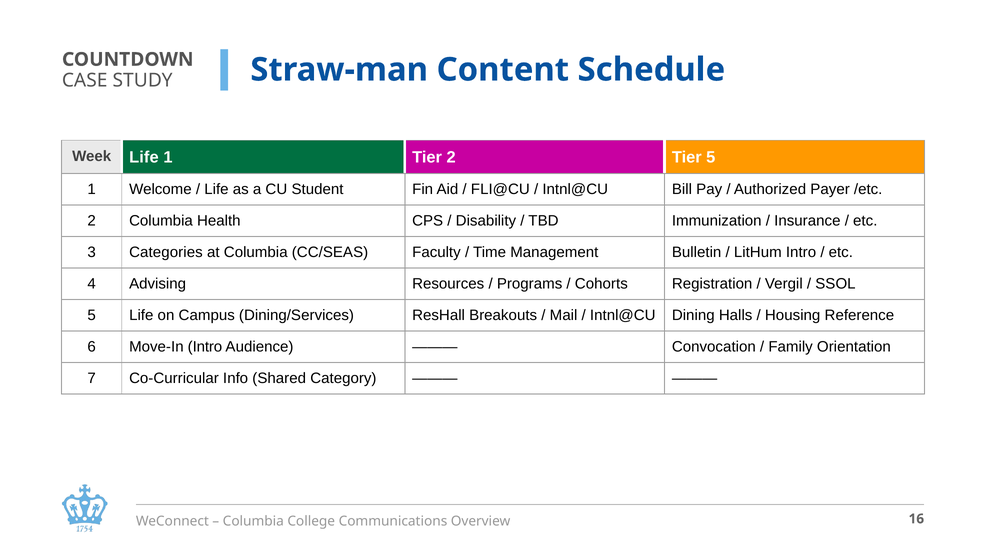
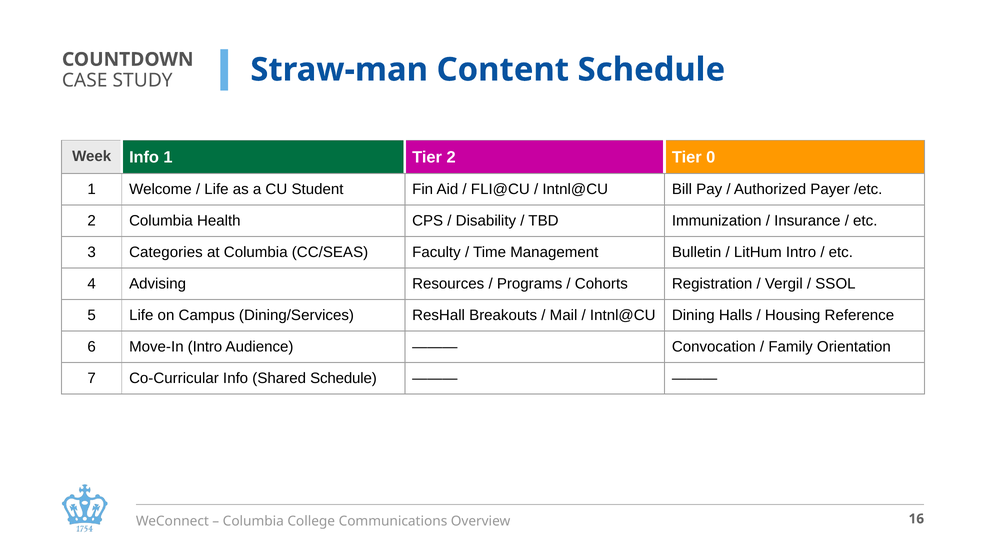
Week Life: Life -> Info
Tier 5: 5 -> 0
Shared Category: Category -> Schedule
